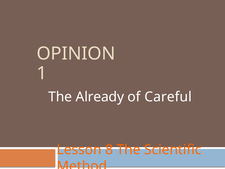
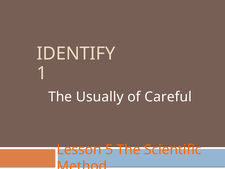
OPINION: OPINION -> IDENTIFY
Already: Already -> Usually
8: 8 -> 5
